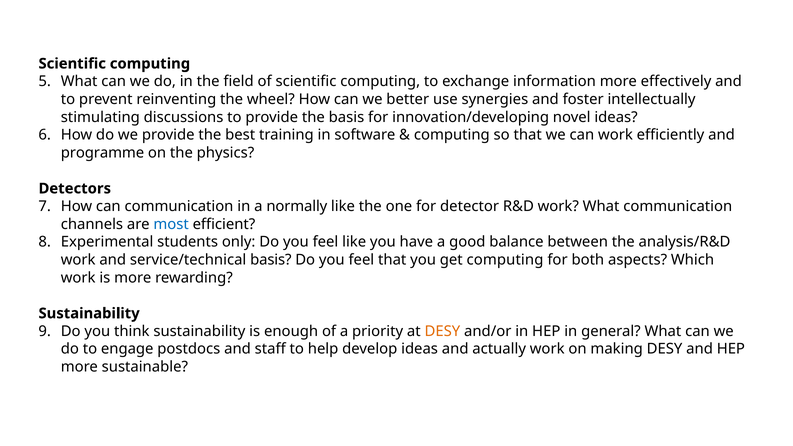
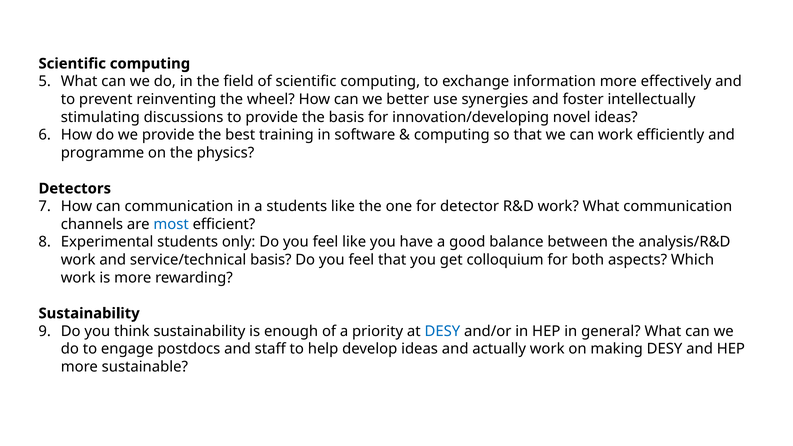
a normally: normally -> students
get computing: computing -> colloquium
DESY at (442, 331) colour: orange -> blue
